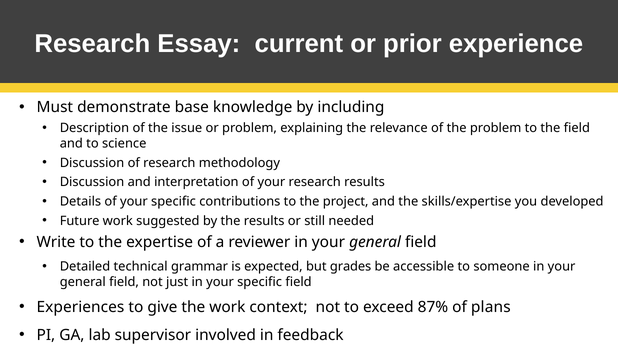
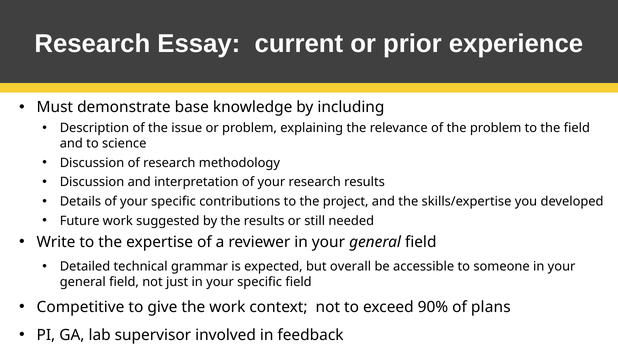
grades: grades -> overall
Experiences: Experiences -> Competitive
87%: 87% -> 90%
